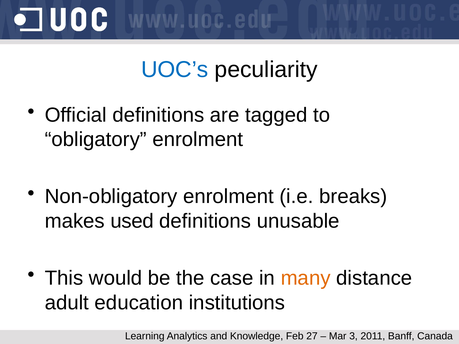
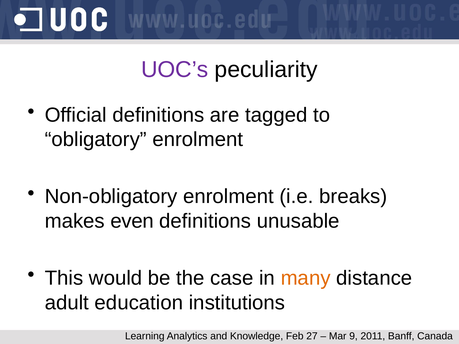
UOC’s colour: blue -> purple
used: used -> even
3: 3 -> 9
